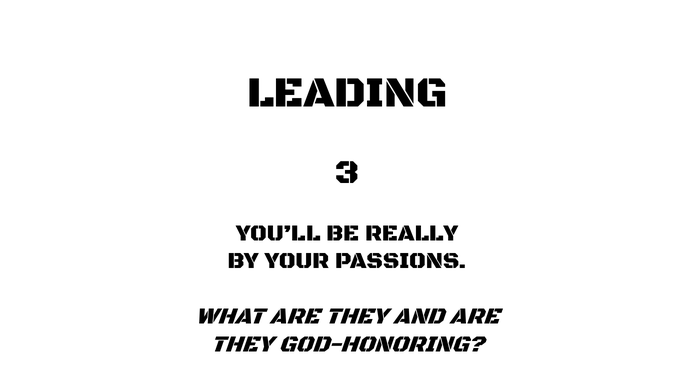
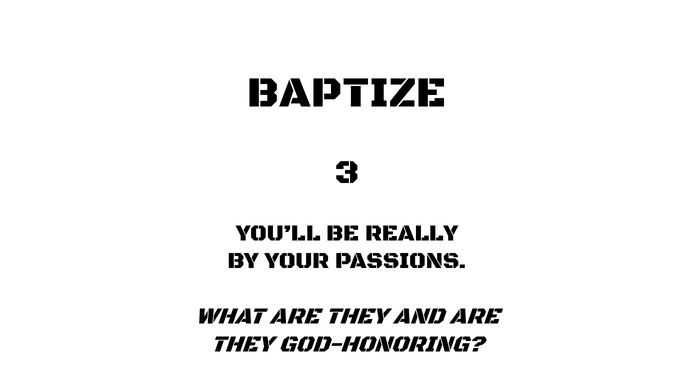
LEADING: LEADING -> BAPTIZE
